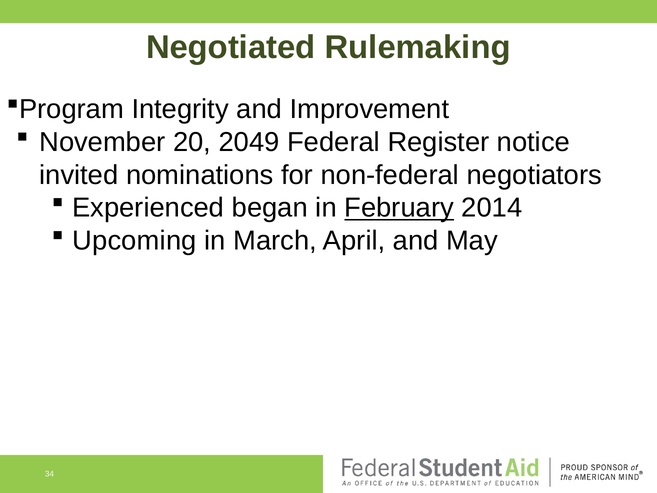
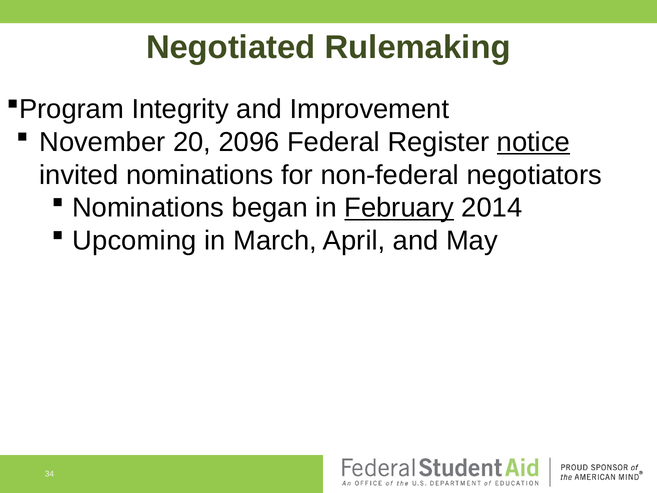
2049: 2049 -> 2096
notice underline: none -> present
Experienced at (148, 208): Experienced -> Nominations
